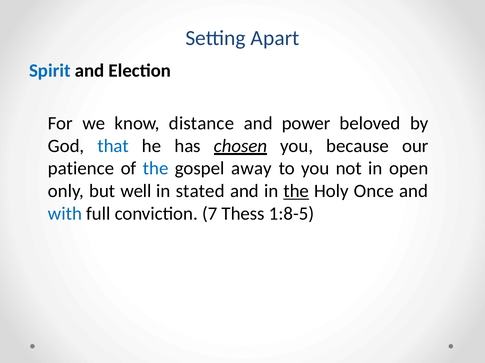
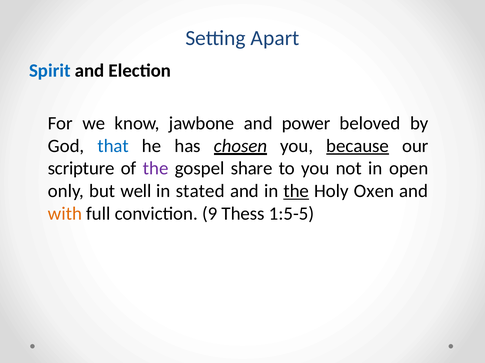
distance: distance -> jawbone
because underline: none -> present
patience: patience -> scripture
the at (156, 169) colour: blue -> purple
away: away -> share
Once: Once -> Oxen
with colour: blue -> orange
7: 7 -> 9
1:8-5: 1:8-5 -> 1:5-5
